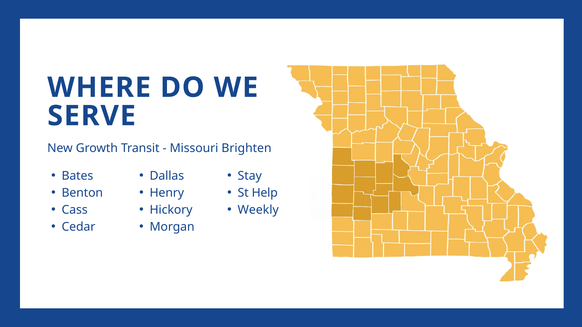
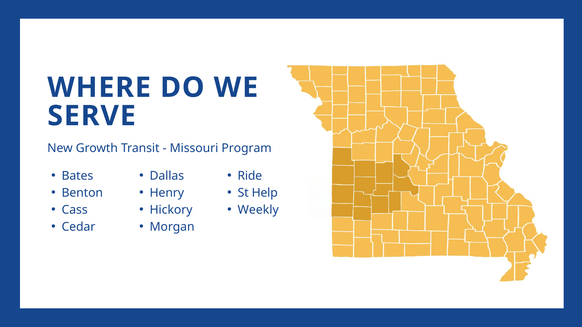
Brighten: Brighten -> Program
Stay: Stay -> Ride
